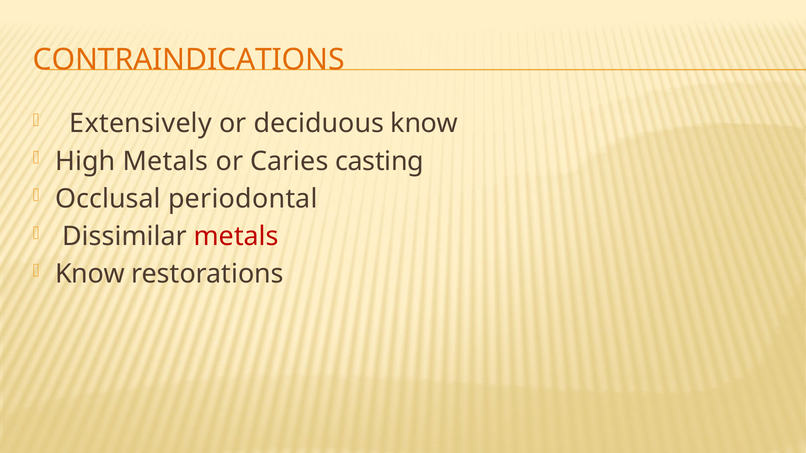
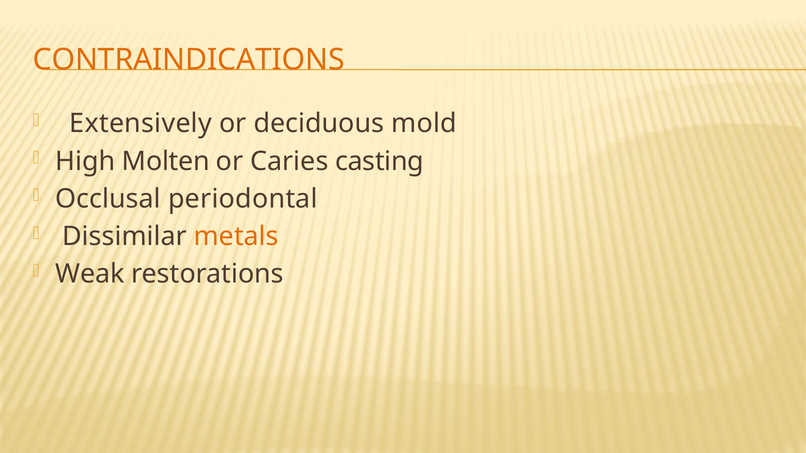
deciduous know: know -> mold
High Metals: Metals -> Molten
metals at (236, 237) colour: red -> orange
Know at (90, 274): Know -> Weak
